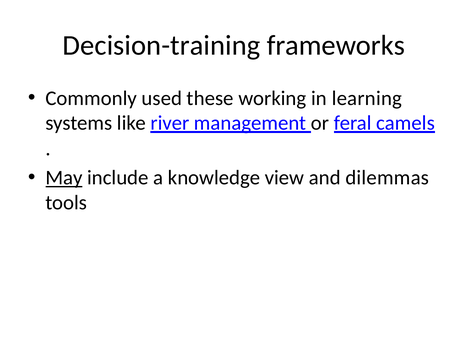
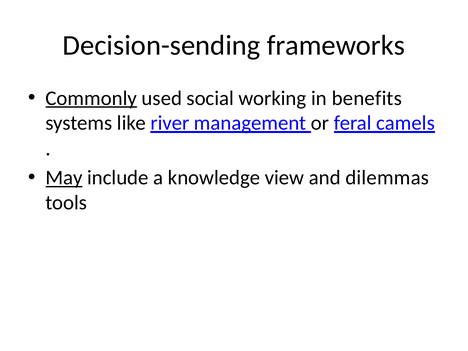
Decision-training: Decision-training -> Decision-sending
Commonly underline: none -> present
these: these -> social
learning: learning -> benefits
